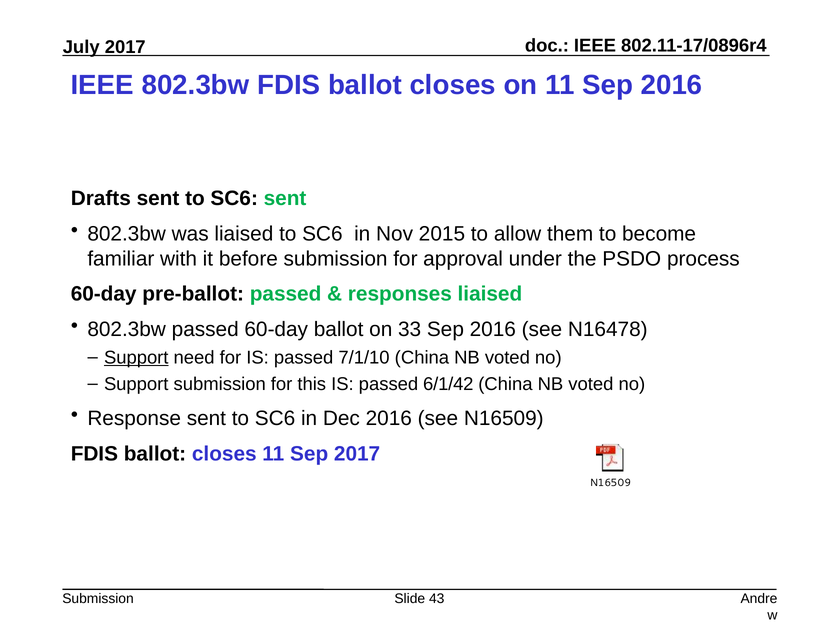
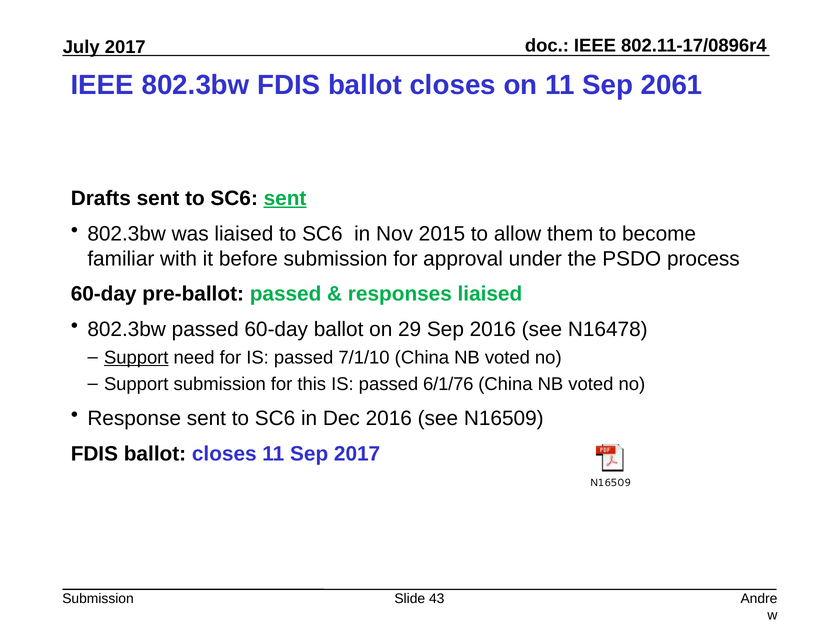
11 Sep 2016: 2016 -> 2061
sent at (285, 198) underline: none -> present
33: 33 -> 29
6/1/42: 6/1/42 -> 6/1/76
